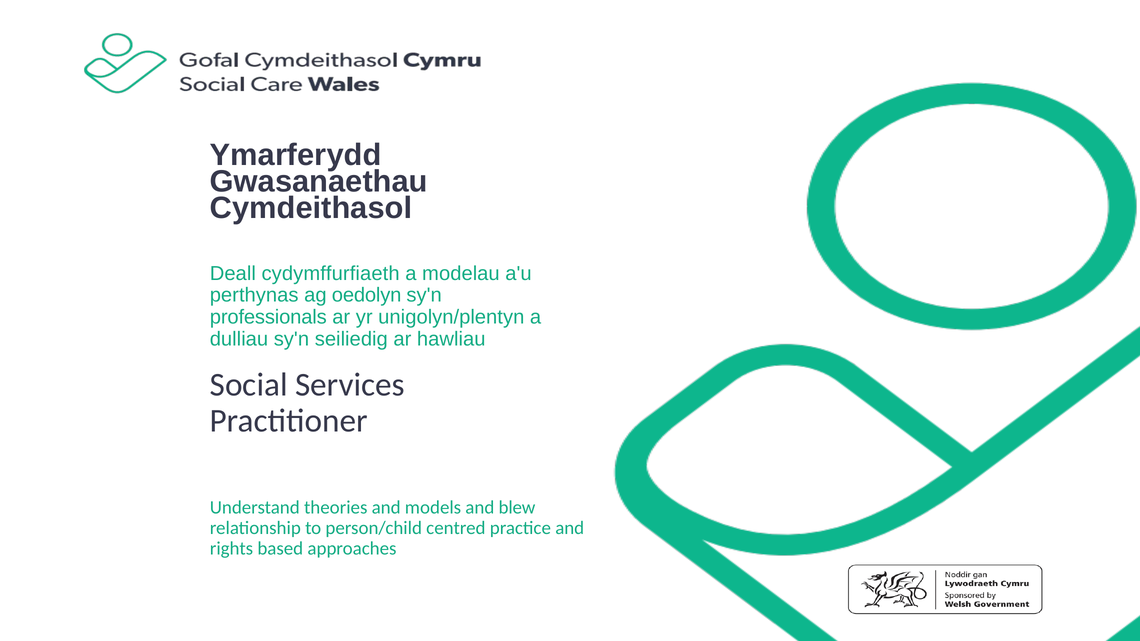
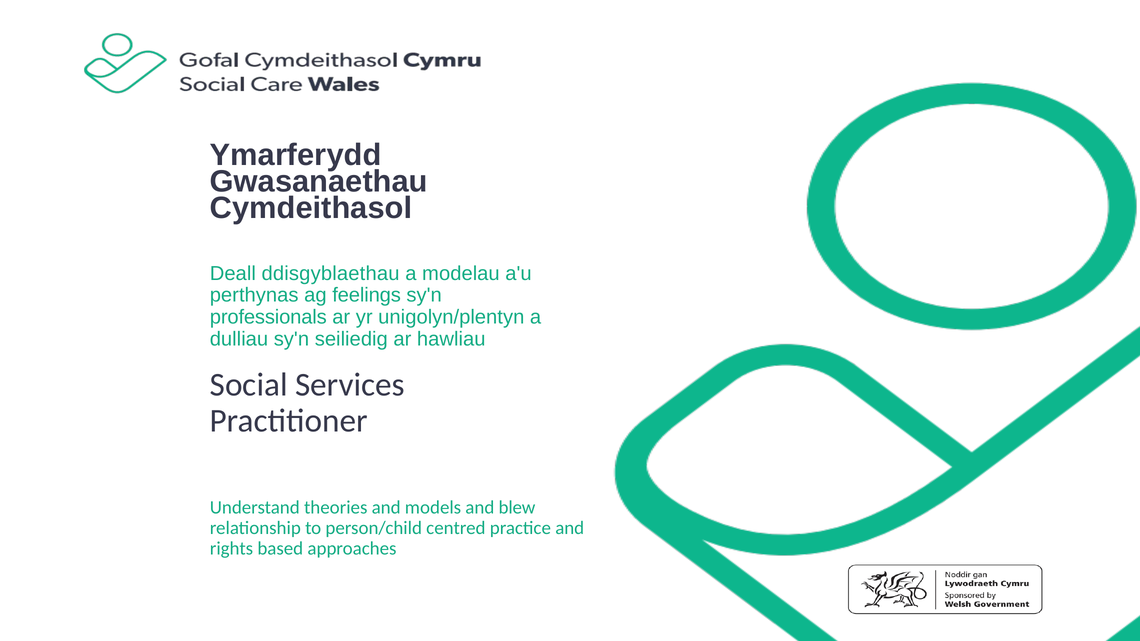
cydymffurfiaeth: cydymffurfiaeth -> ddisgyblaethau
oedolyn: oedolyn -> feelings
